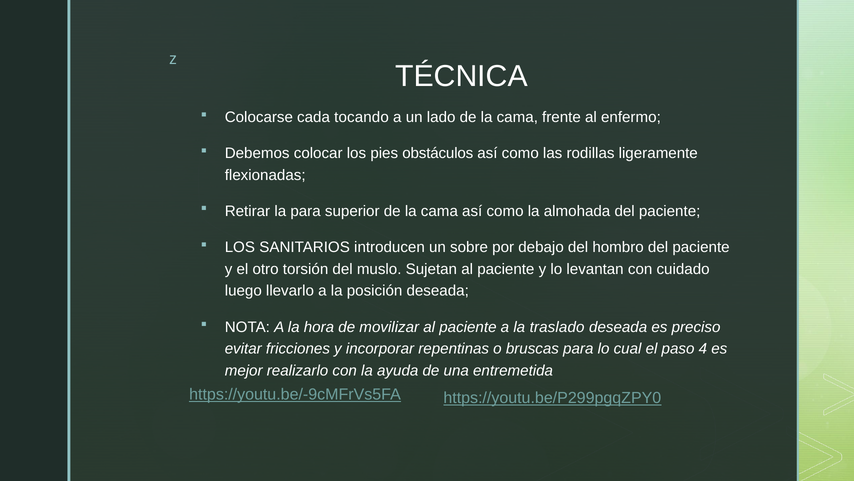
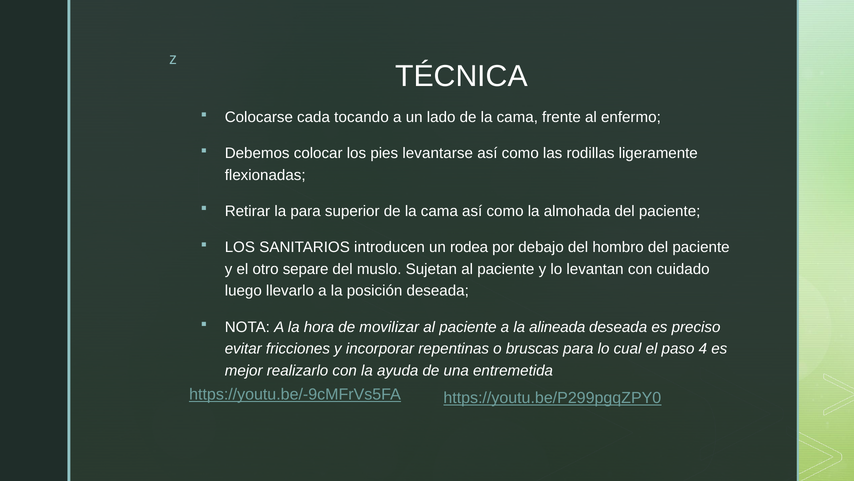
obstáculos: obstáculos -> levantarse
sobre: sobre -> rodea
torsión: torsión -> separe
traslado: traslado -> alineada
